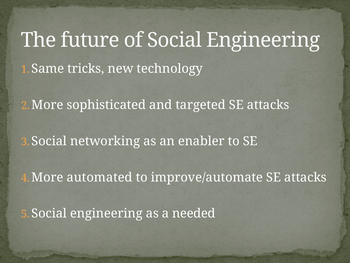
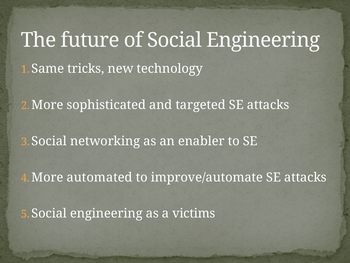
needed: needed -> victims
